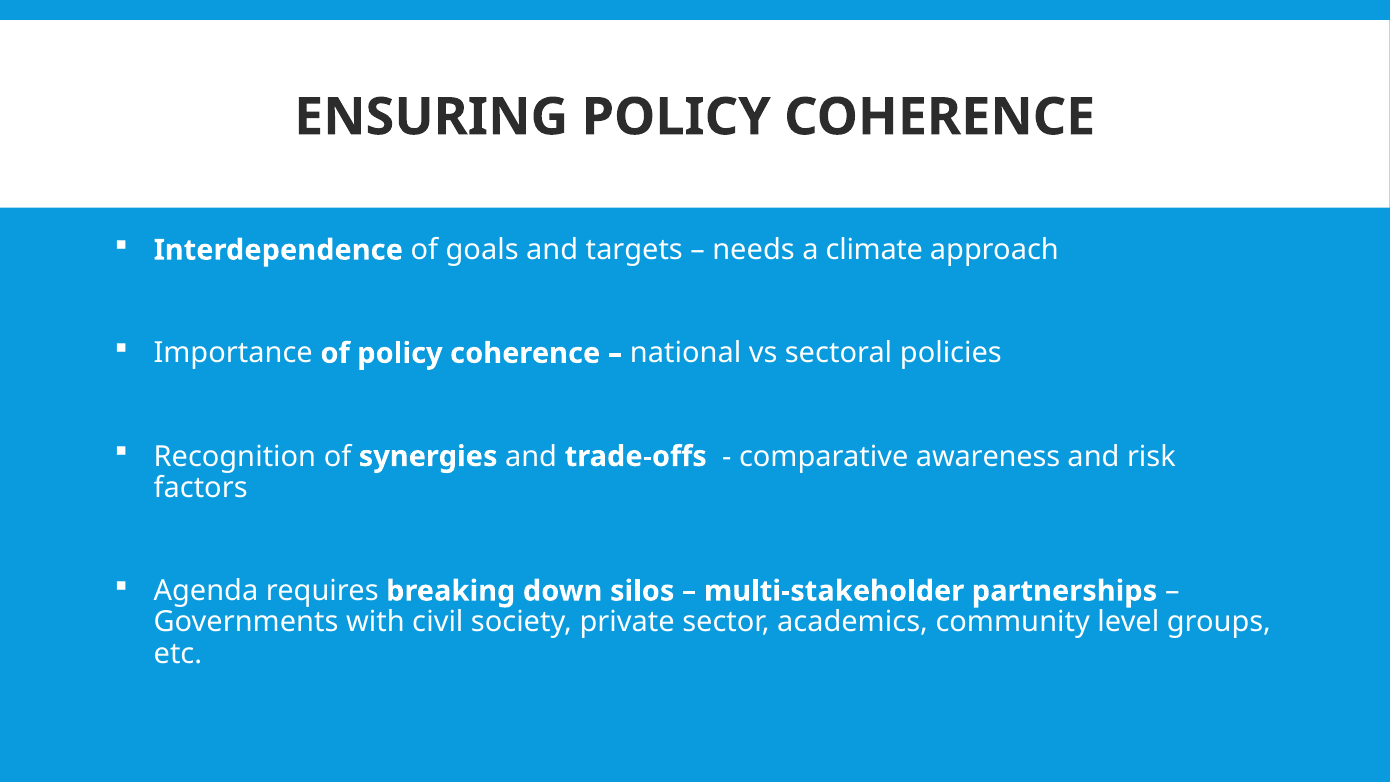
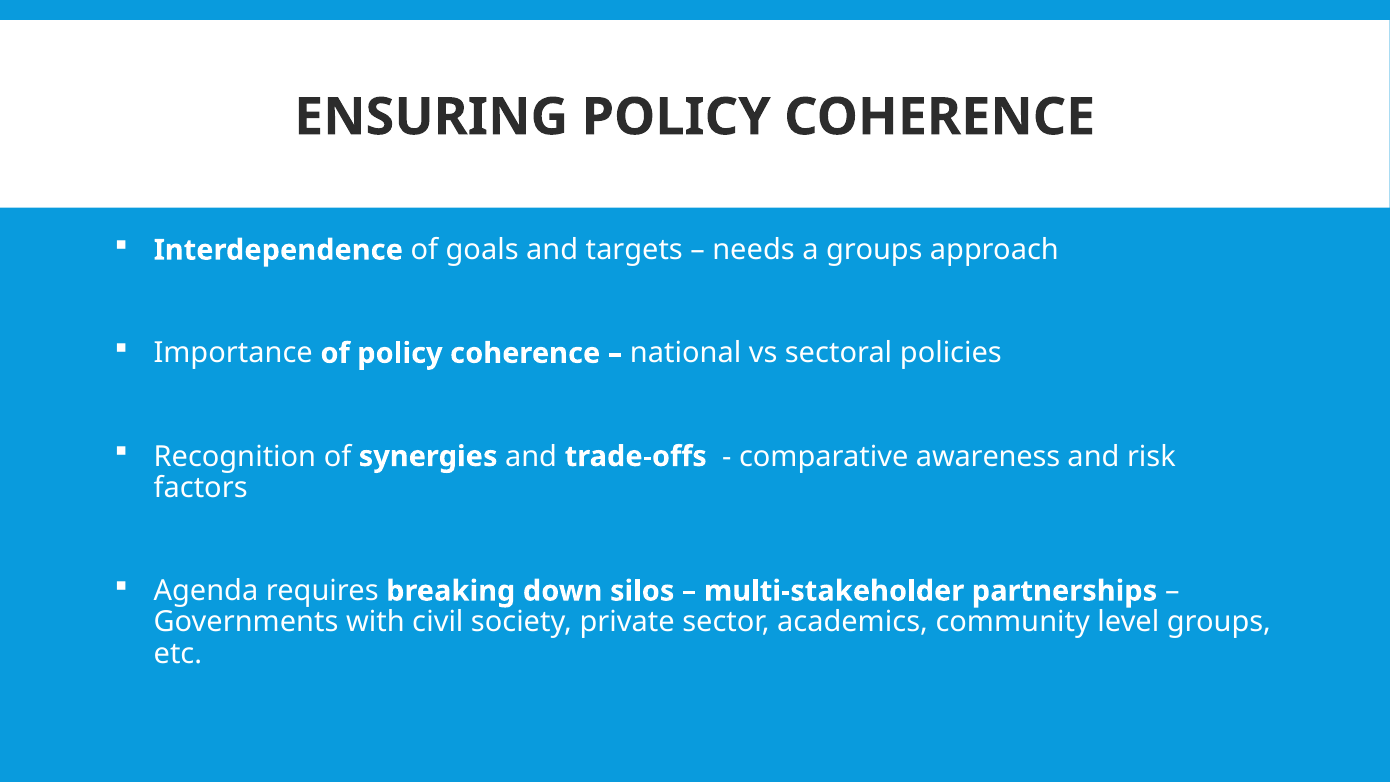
a climate: climate -> groups
